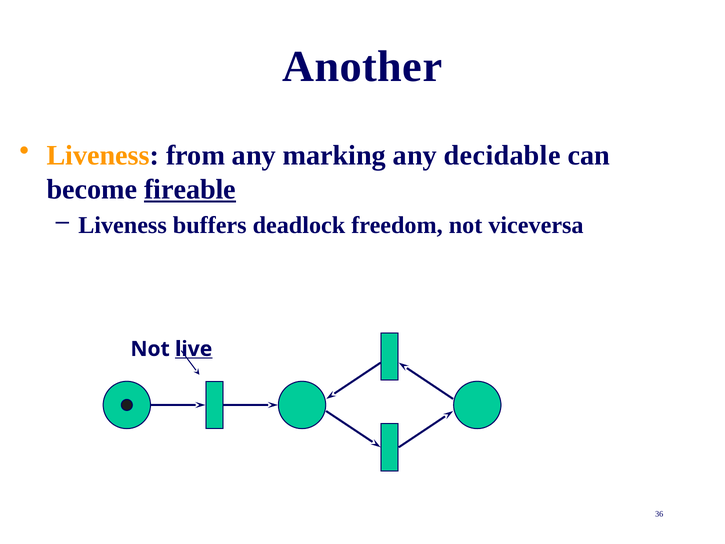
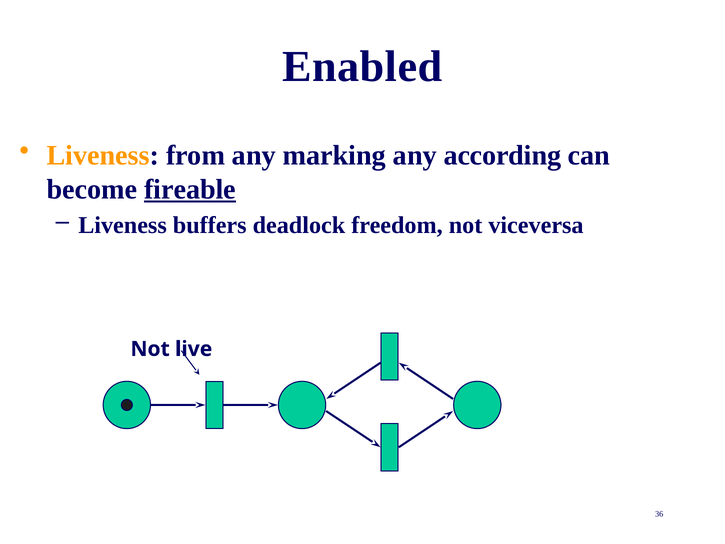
Another: Another -> Enabled
decidable: decidable -> according
live underline: present -> none
